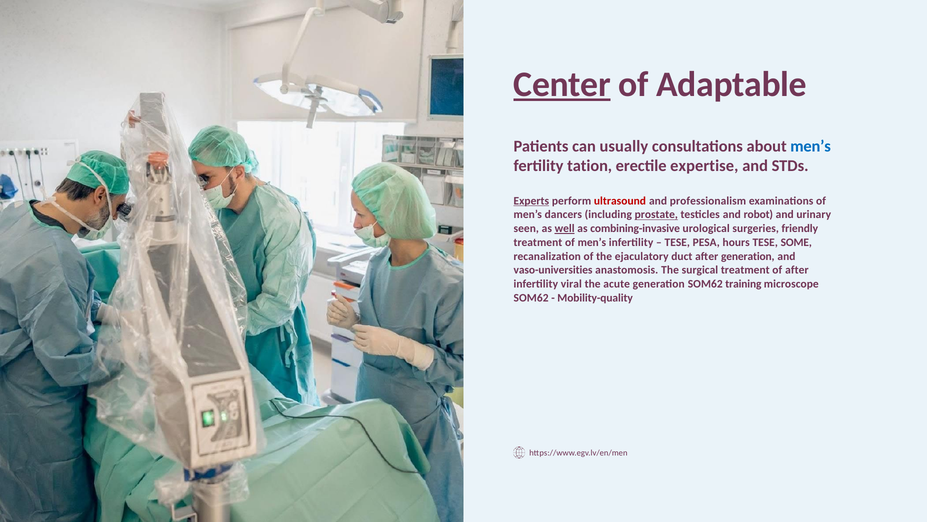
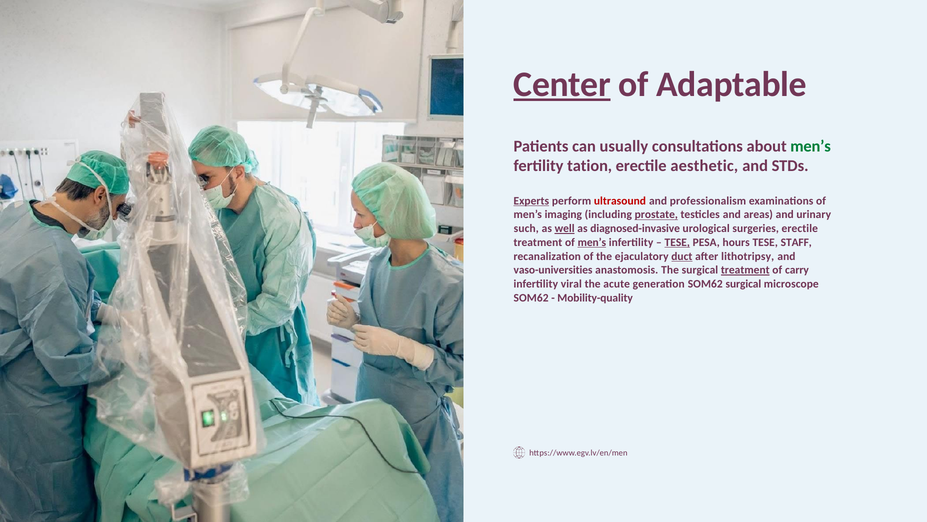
men’s at (811, 146) colour: blue -> green
expertise: expertise -> aesthetic
dancers: dancers -> imaging
robot: robot -> areas
seen: seen -> such
combining-invasive: combining-invasive -> diagnosed-invasive
surgeries friendly: friendly -> erectile
men’s at (592, 242) underline: none -> present
TESE at (677, 242) underline: none -> present
SOME: SOME -> STAFF
duct underline: none -> present
after generation: generation -> lithotripsy
treatment at (745, 270) underline: none -> present
of after: after -> carry
SOM62 training: training -> surgical
